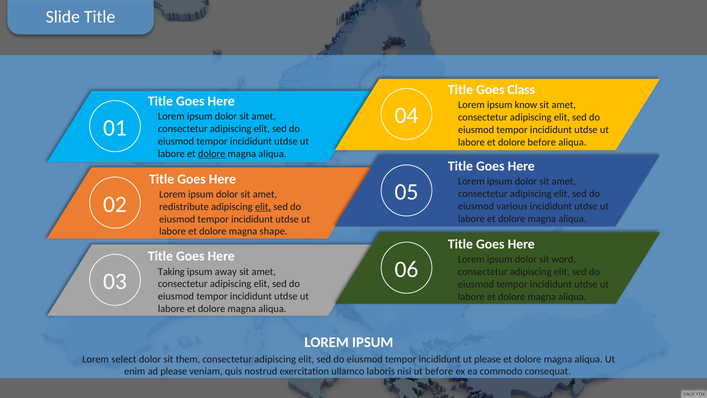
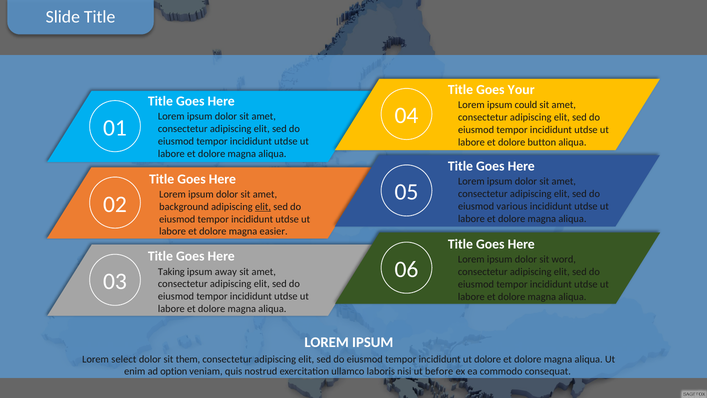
Class: Class -> Your
know: know -> could
dolore before: before -> button
dolore at (212, 154) underline: present -> none
redistribute: redistribute -> background
shape: shape -> easier
ut please: please -> dolore
ad please: please -> option
